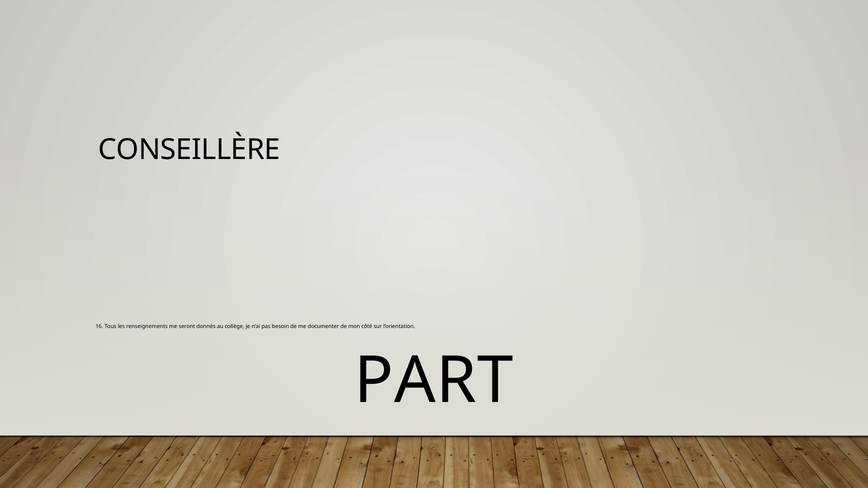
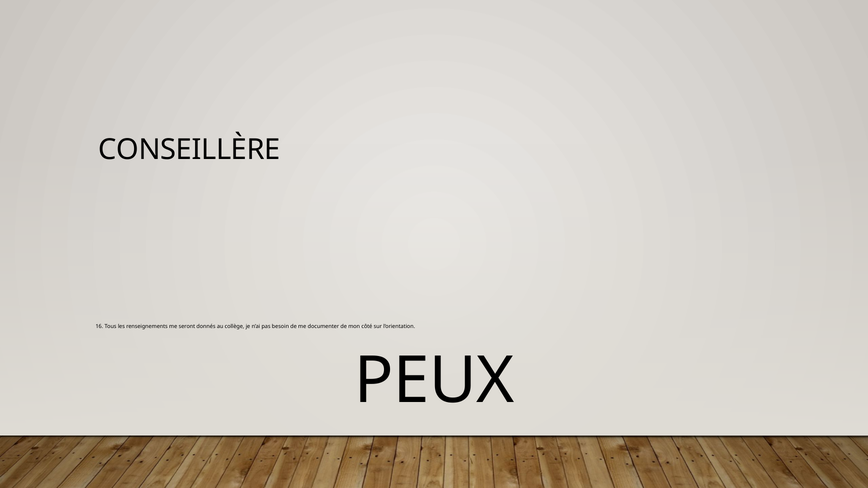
PART: PART -> PEUX
